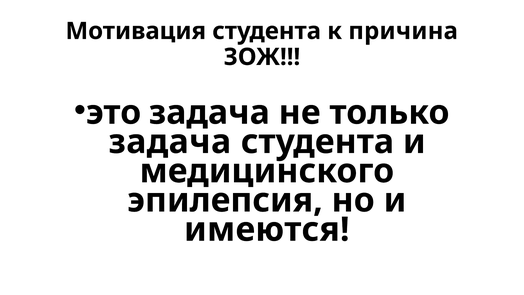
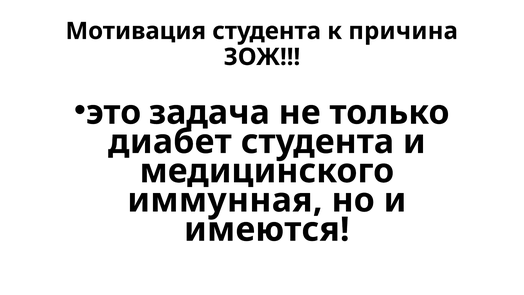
задача at (170, 142): задача -> диабет
эпилепсия: эпилепсия -> иммунная
